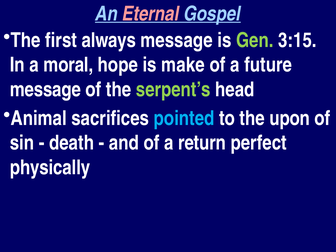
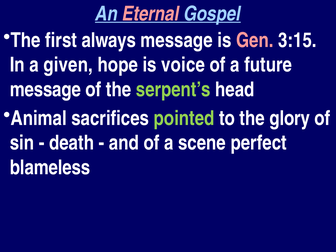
Gen colour: light green -> pink
moral: moral -> given
make: make -> voice
pointed colour: light blue -> light green
upon: upon -> glory
return: return -> scene
physically: physically -> blameless
